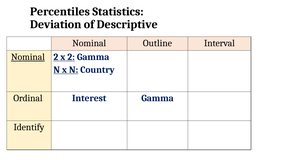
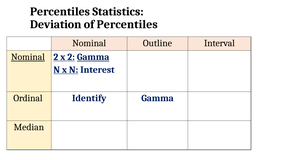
of Descriptive: Descriptive -> Percentiles
Gamma at (93, 57) underline: none -> present
Country: Country -> Interest
Interest: Interest -> Identify
Identify: Identify -> Median
